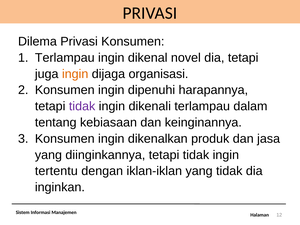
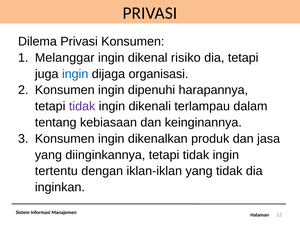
Terlampau at (65, 58): Terlampau -> Melanggar
novel: novel -> risiko
ingin at (75, 74) colour: orange -> blue
